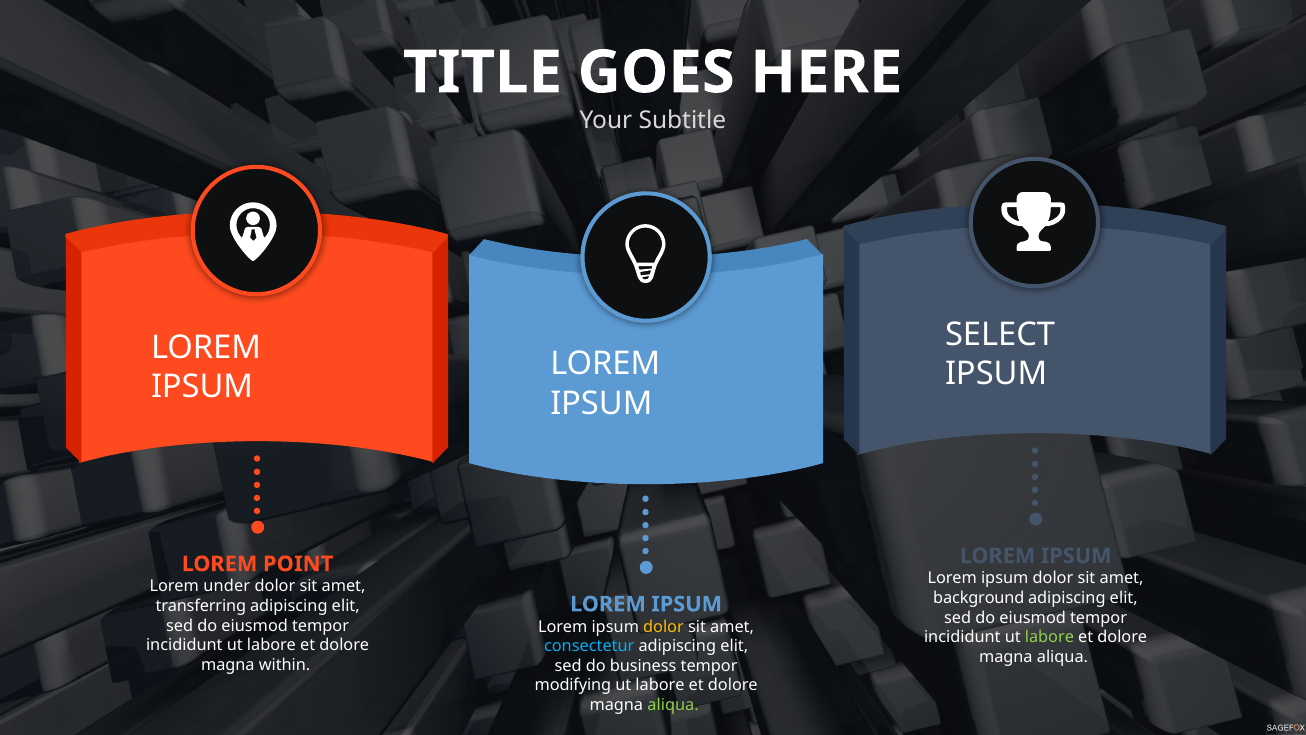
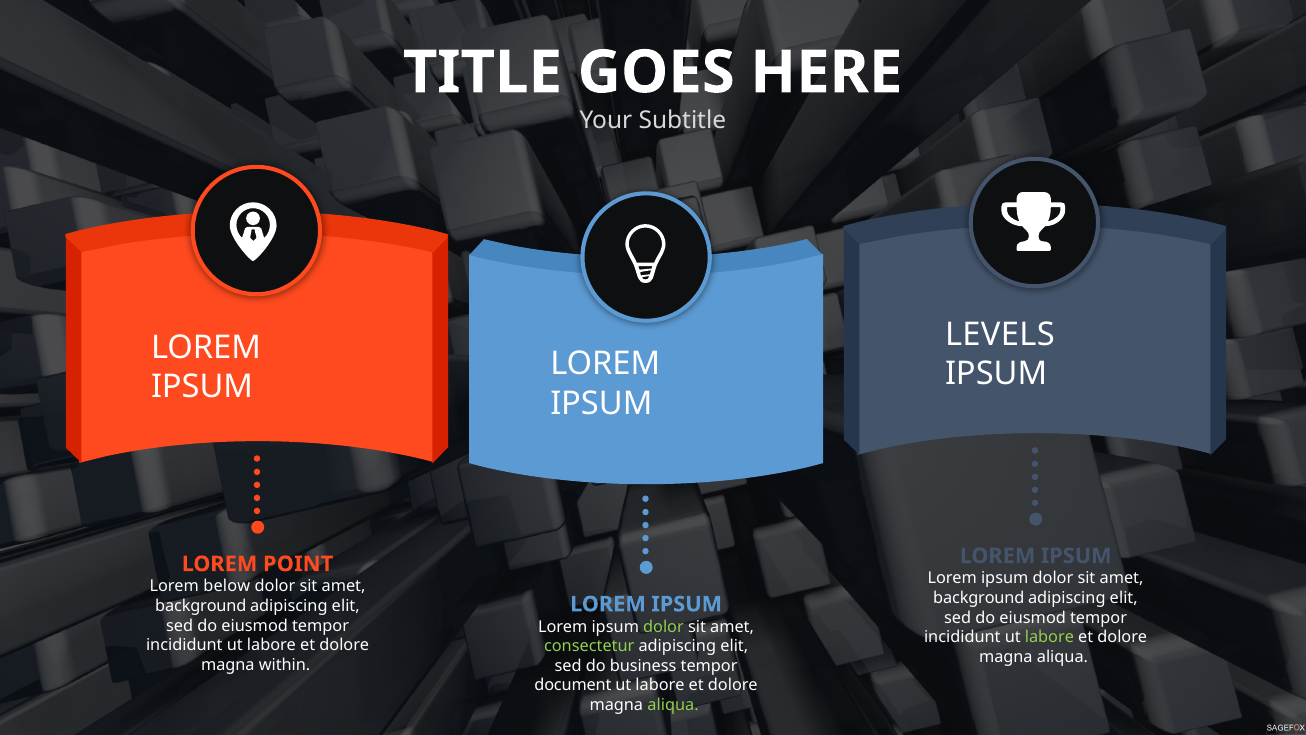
SELECT: SELECT -> LEVELS
under: under -> below
transferring at (201, 606): transferring -> background
dolor at (663, 626) colour: yellow -> light green
consectetur colour: light blue -> light green
modifying: modifying -> document
